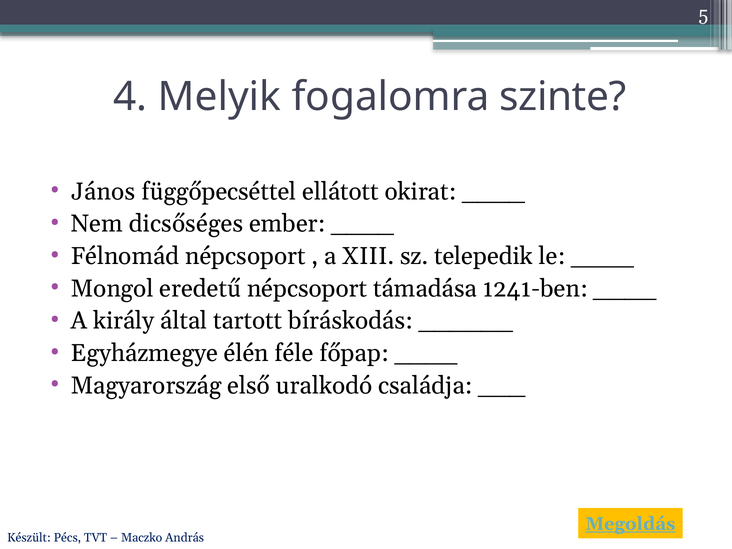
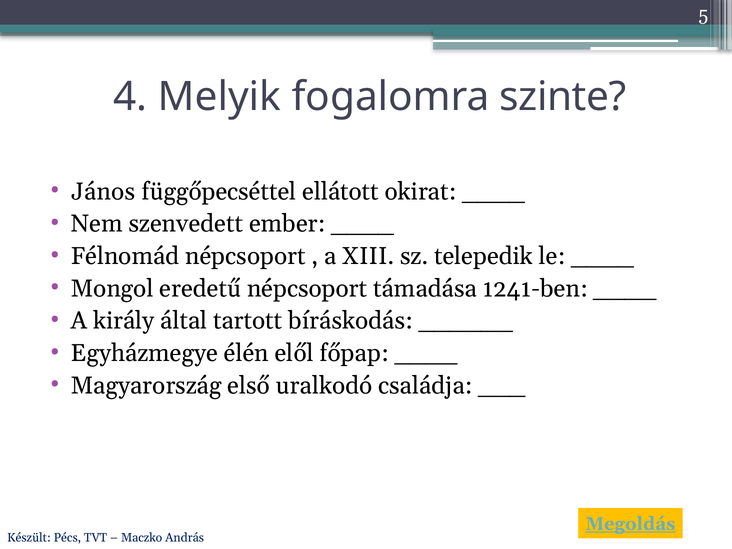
dicsőséges: dicsőséges -> szenvedett
féle: féle -> elől
